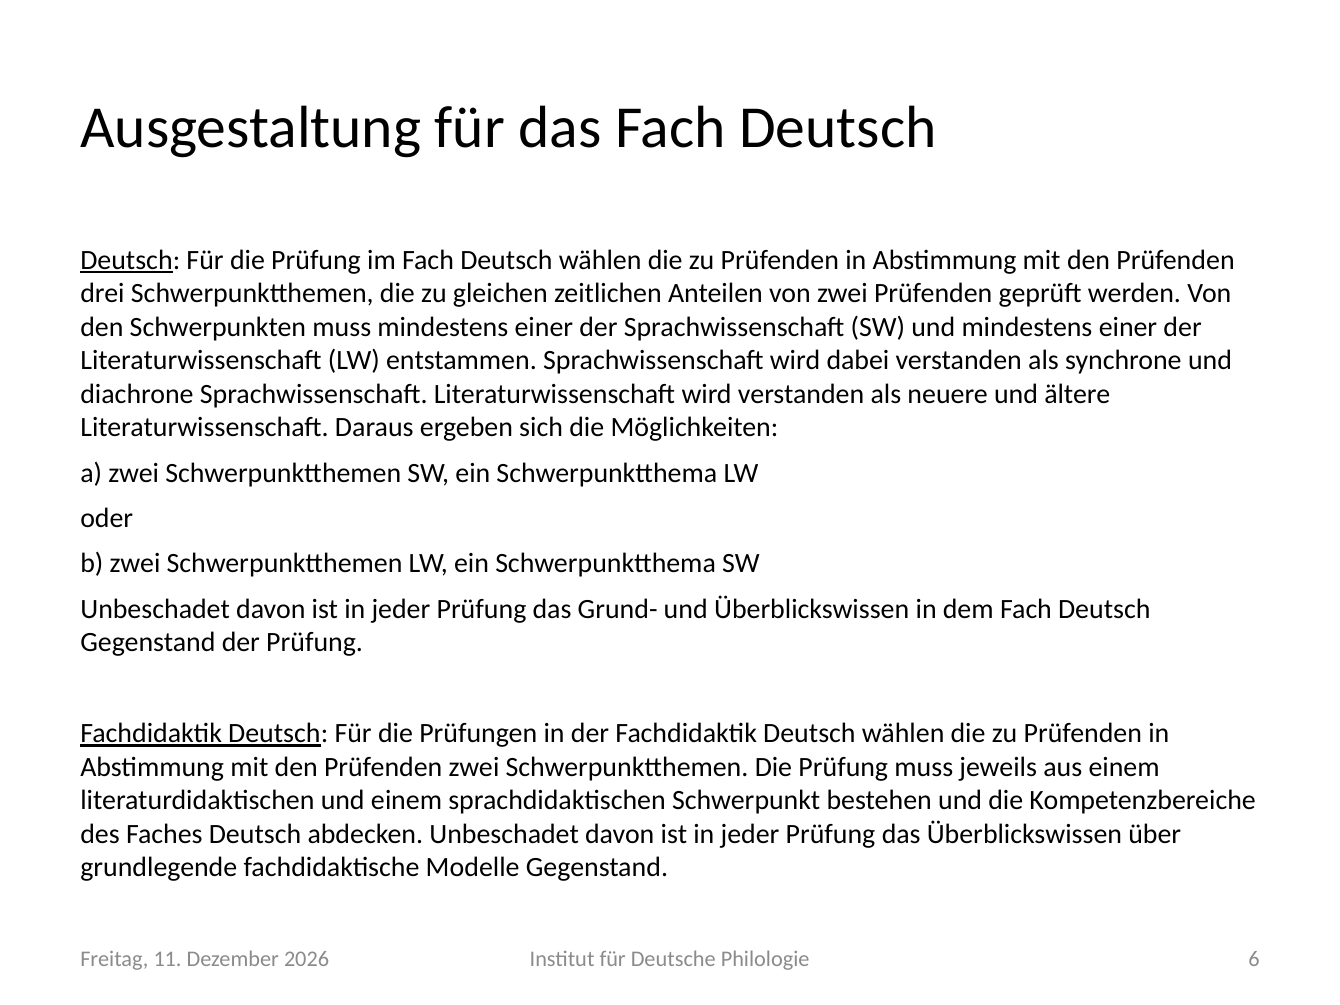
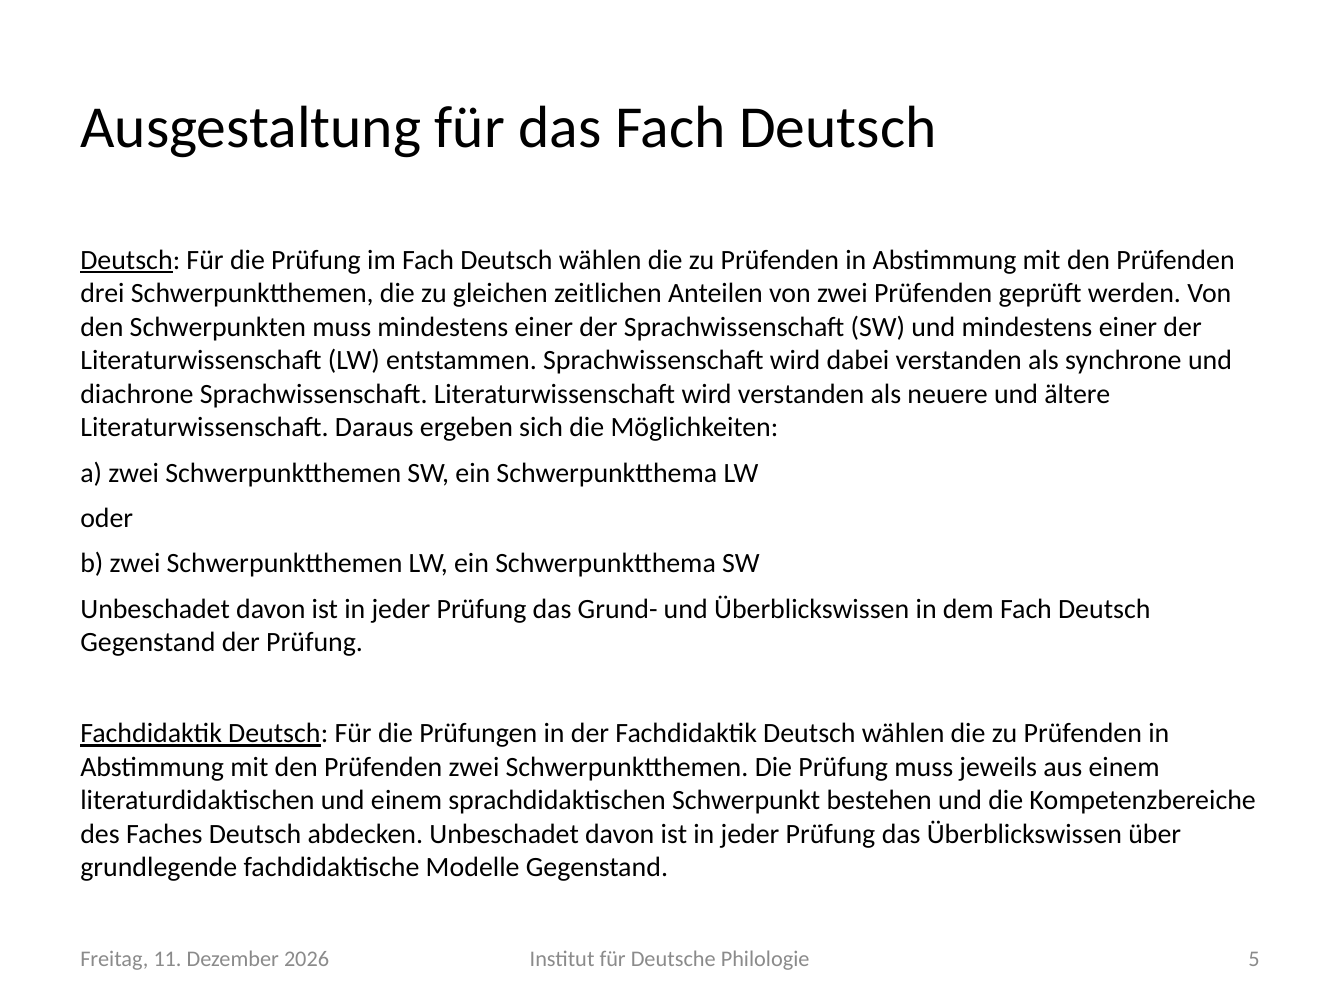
6: 6 -> 5
